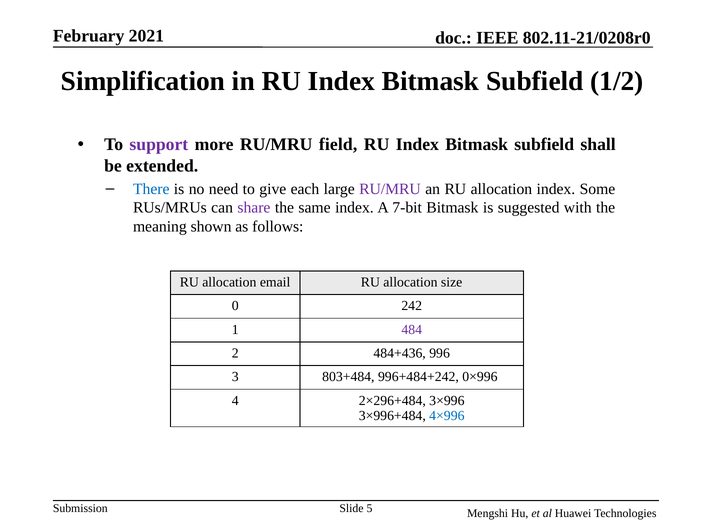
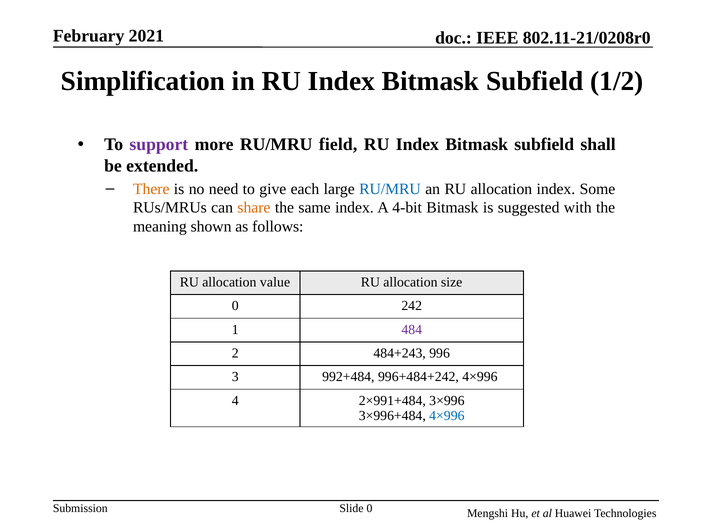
There colour: blue -> orange
RU/MRU at (390, 189) colour: purple -> blue
share colour: purple -> orange
7-bit: 7-bit -> 4-bit
email: email -> value
484+436: 484+436 -> 484+243
803+484: 803+484 -> 992+484
996+484+242 0×996: 0×996 -> 4×996
2×296+484: 2×296+484 -> 2×991+484
Slide 5: 5 -> 0
